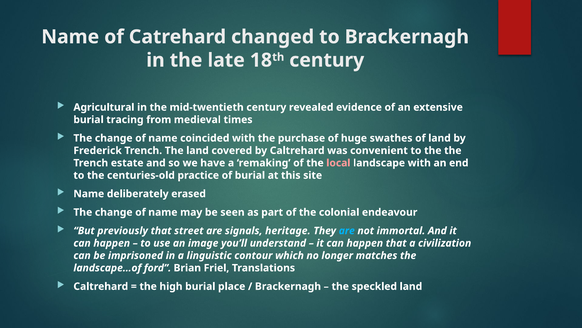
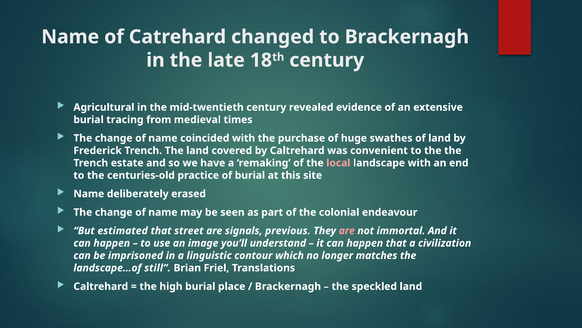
previously: previously -> estimated
heritage: heritage -> previous
are at (347, 230) colour: light blue -> pink
ford: ford -> still
